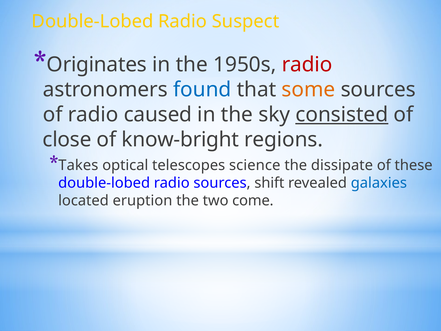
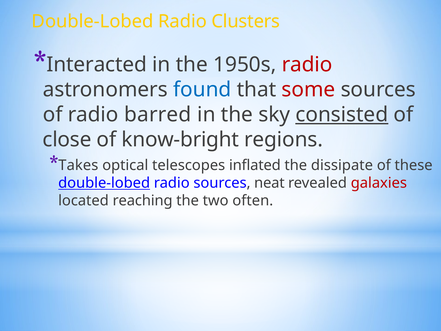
Suspect: Suspect -> Clusters
Originates: Originates -> Interacted
some colour: orange -> red
caused: caused -> barred
science: science -> inflated
double-lobed at (104, 183) underline: none -> present
shift: shift -> neat
galaxies colour: blue -> red
eruption: eruption -> reaching
come: come -> often
